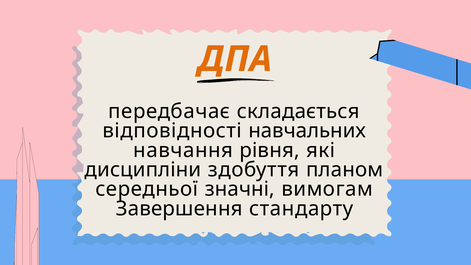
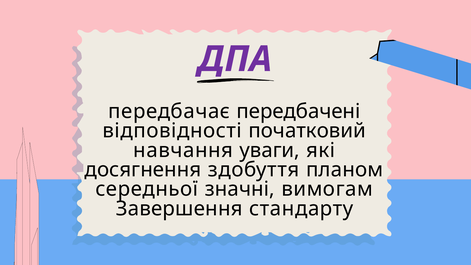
ДПА colour: orange -> purple
складається: складається -> передбачені
навчальних: навчальних -> початковий
рівня: рівня -> уваги
дисципліни: дисципліни -> досягнення
